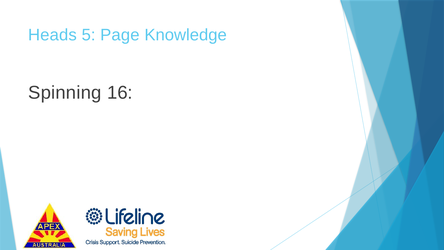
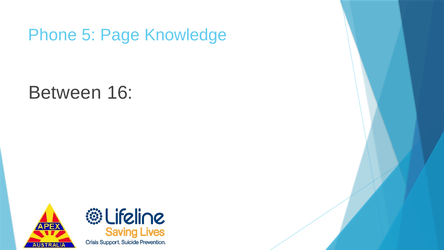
Heads: Heads -> Phone
Spinning: Spinning -> Between
